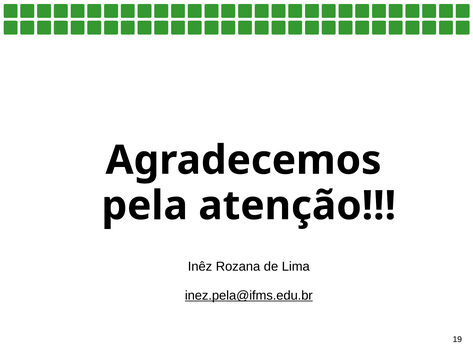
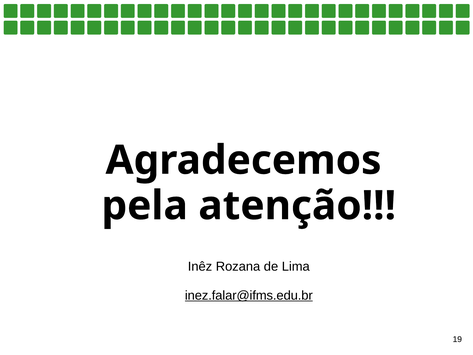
inez.pela@ifms.edu.br: inez.pela@ifms.edu.br -> inez.falar@ifms.edu.br
